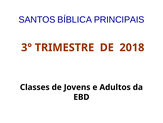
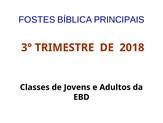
SANTOS: SANTOS -> FOSTES
